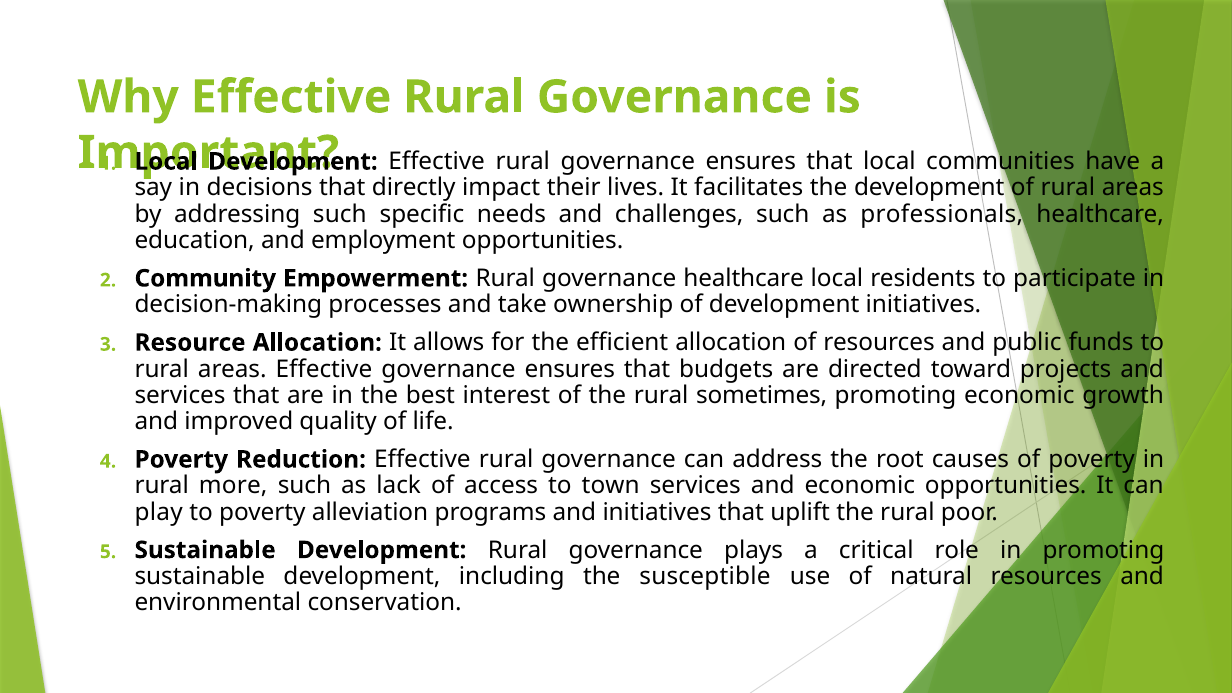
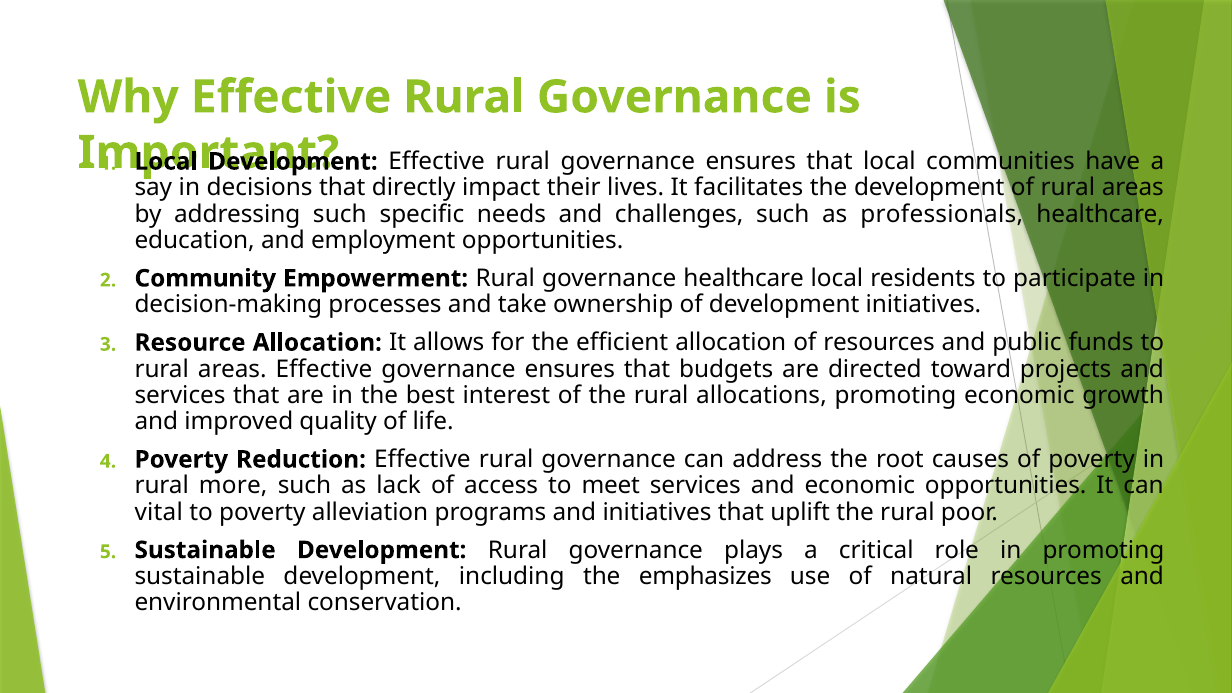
sometimes: sometimes -> allocations
town: town -> meet
play: play -> vital
susceptible: susceptible -> emphasizes
